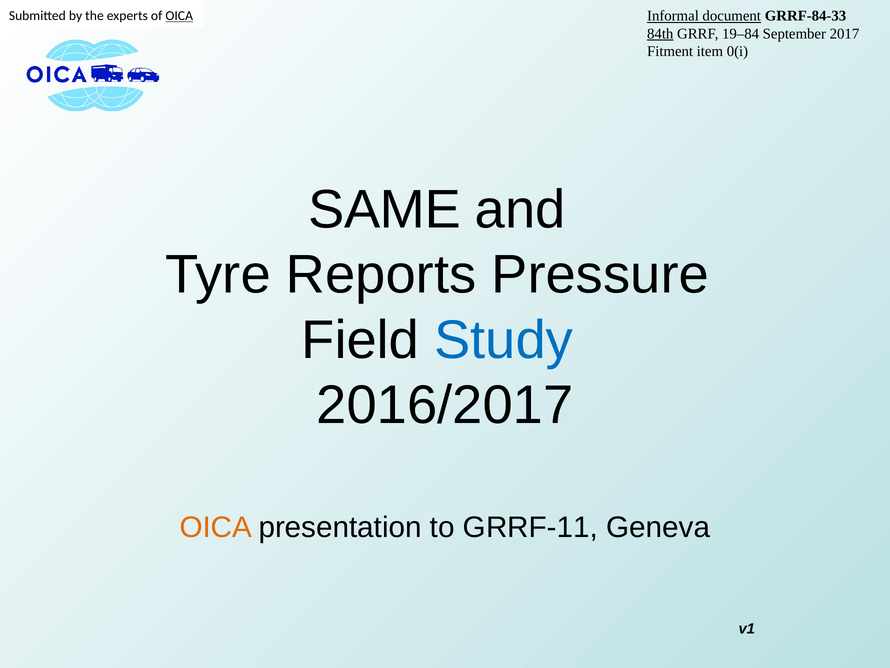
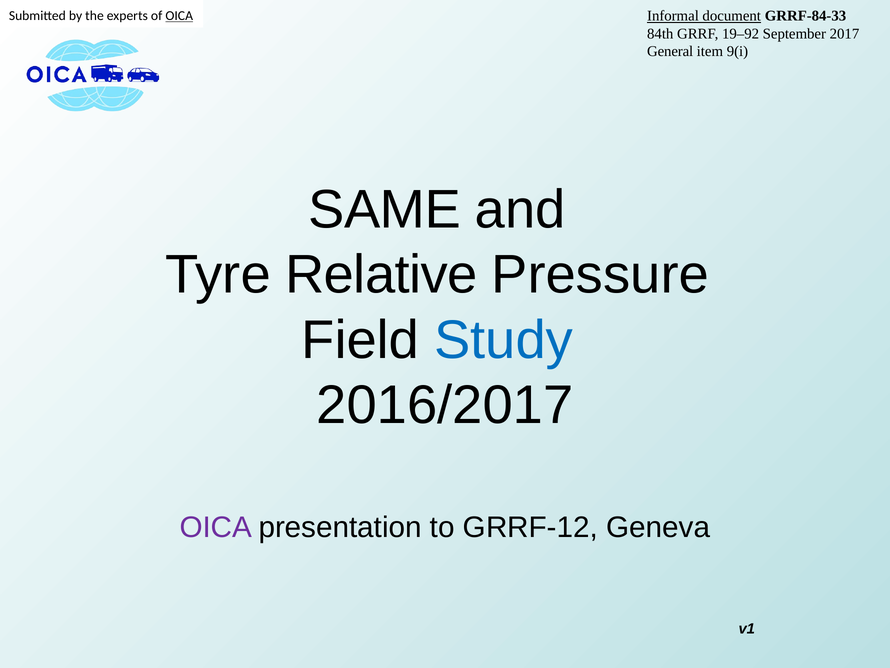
84th underline: present -> none
19–84: 19–84 -> 19–92
Fitment: Fitment -> General
0(i: 0(i -> 9(i
Reports: Reports -> Relative
OICA at (216, 527) colour: orange -> purple
GRRF-11: GRRF-11 -> GRRF-12
